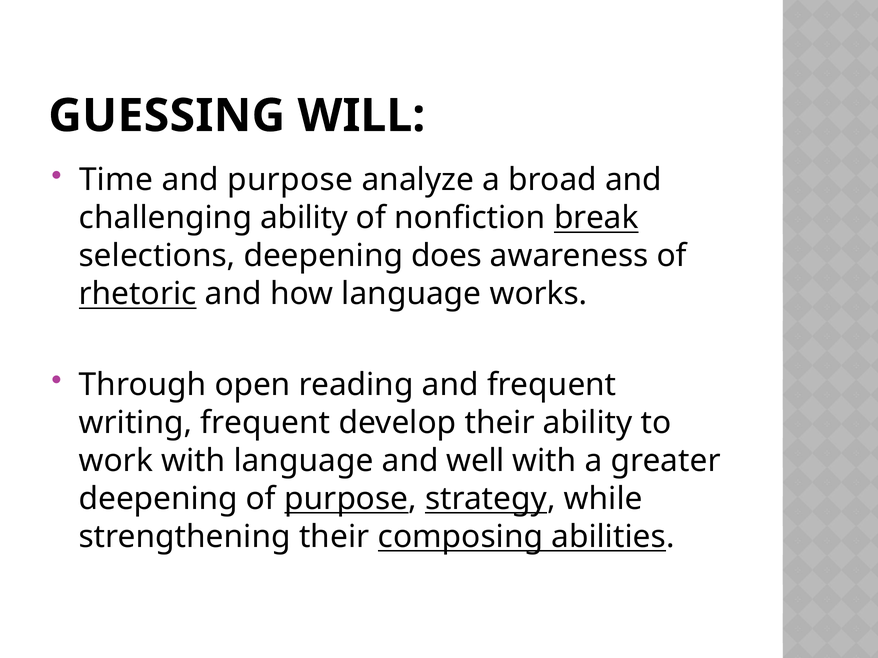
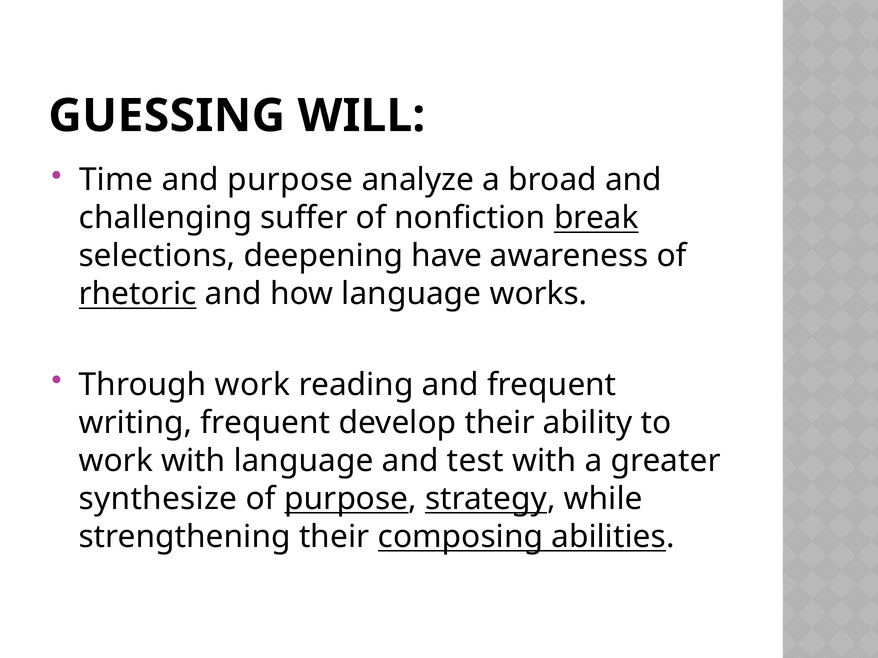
challenging ability: ability -> suffer
does: does -> have
Through open: open -> work
well: well -> test
deepening at (158, 499): deepening -> synthesize
